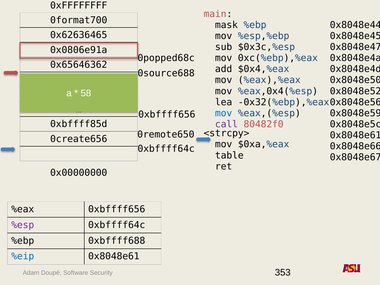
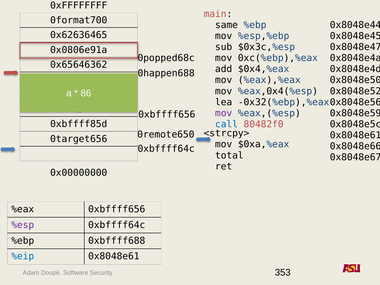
mask: mask -> same
0source688: 0source688 -> 0happen688
58: 58 -> 86
mov at (224, 113) colour: blue -> purple
call colour: purple -> blue
0create656: 0create656 -> 0target656
table: table -> total
